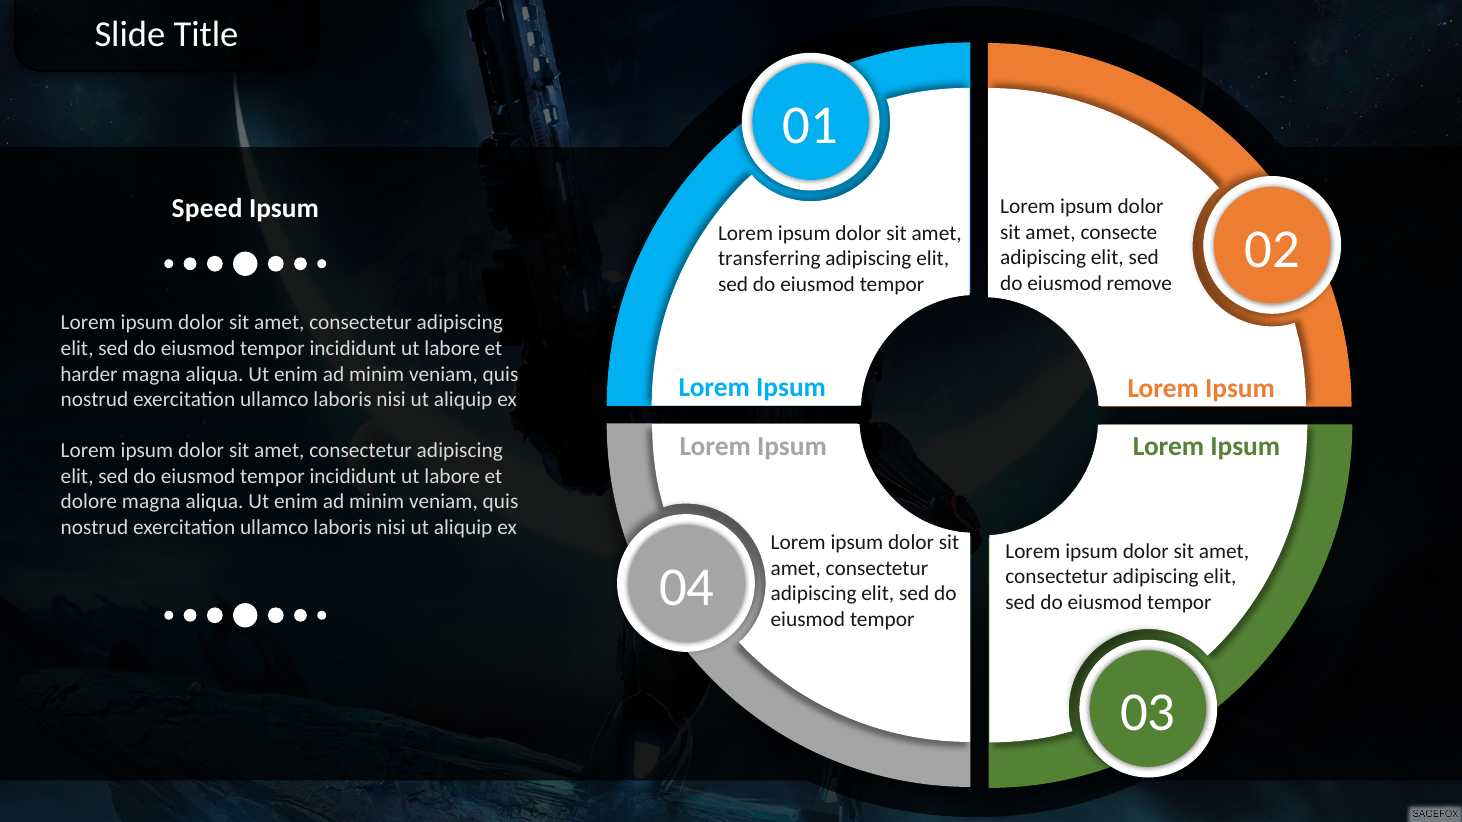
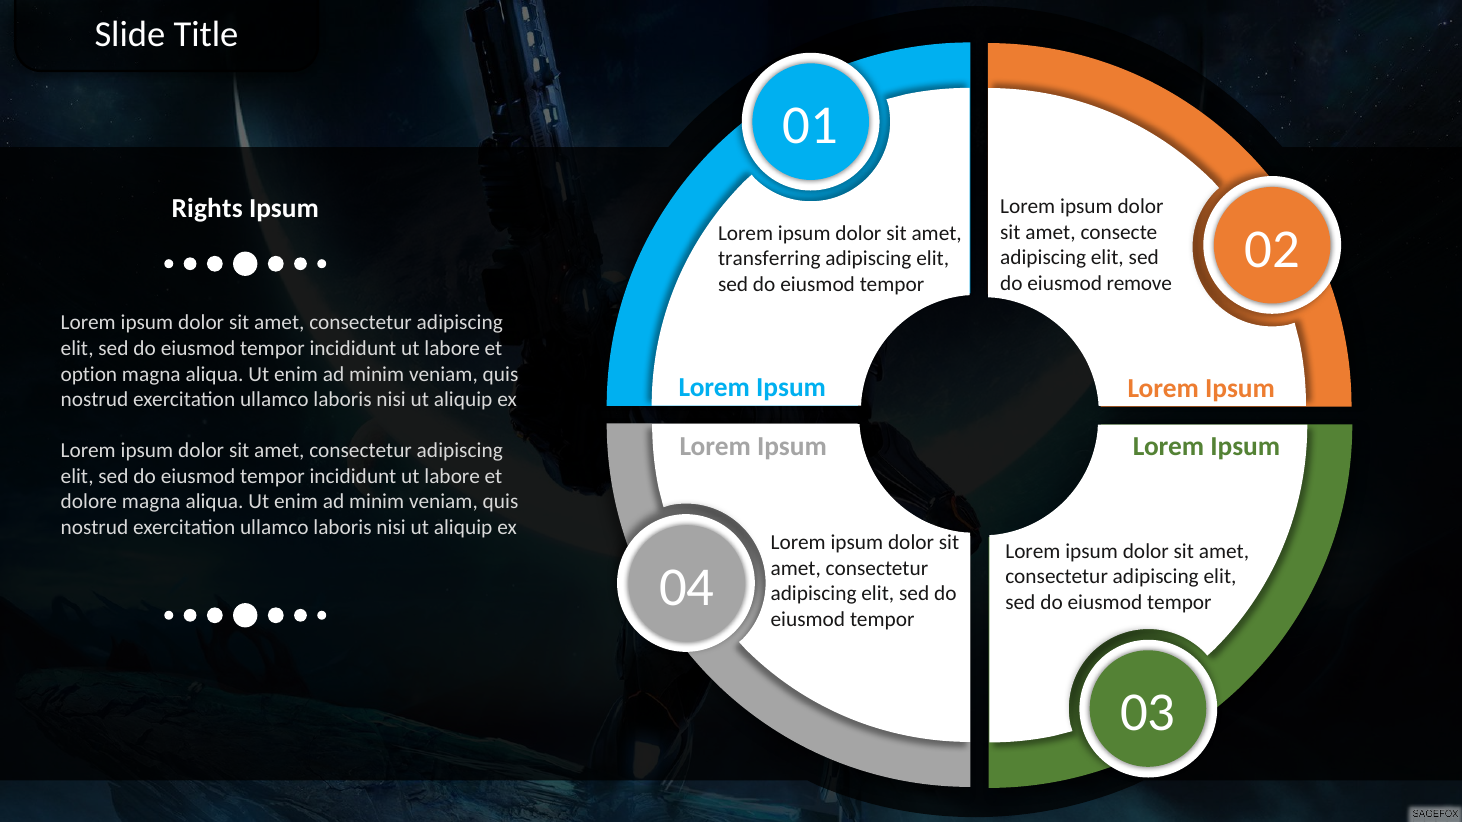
Speed: Speed -> Rights
harder: harder -> option
